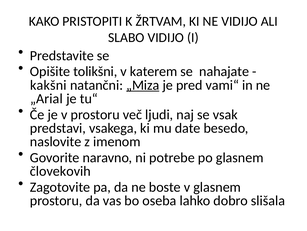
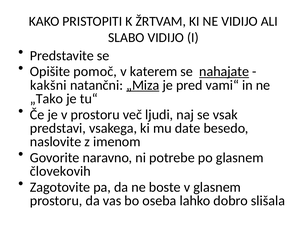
tolikšni: tolikšni -> pomoč
nahajate underline: none -> present
„Arial: „Arial -> „Tako
